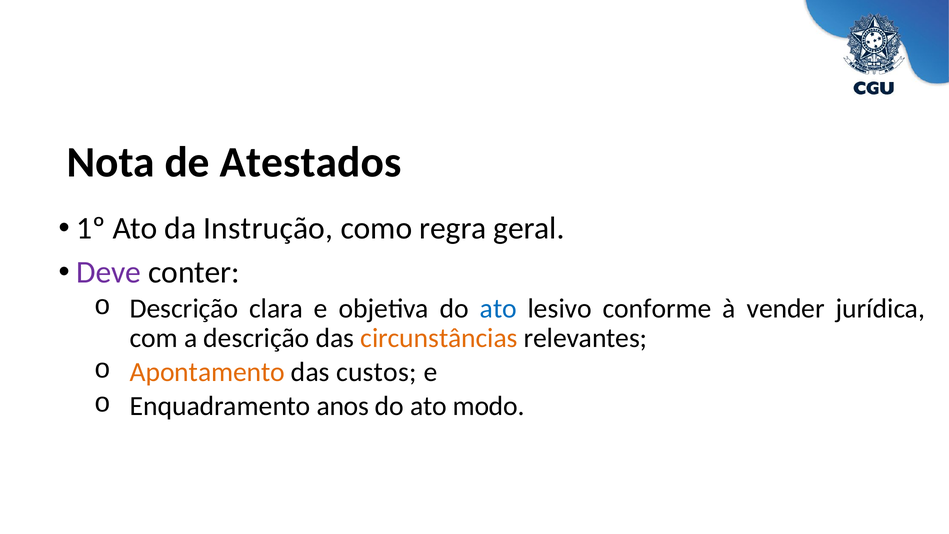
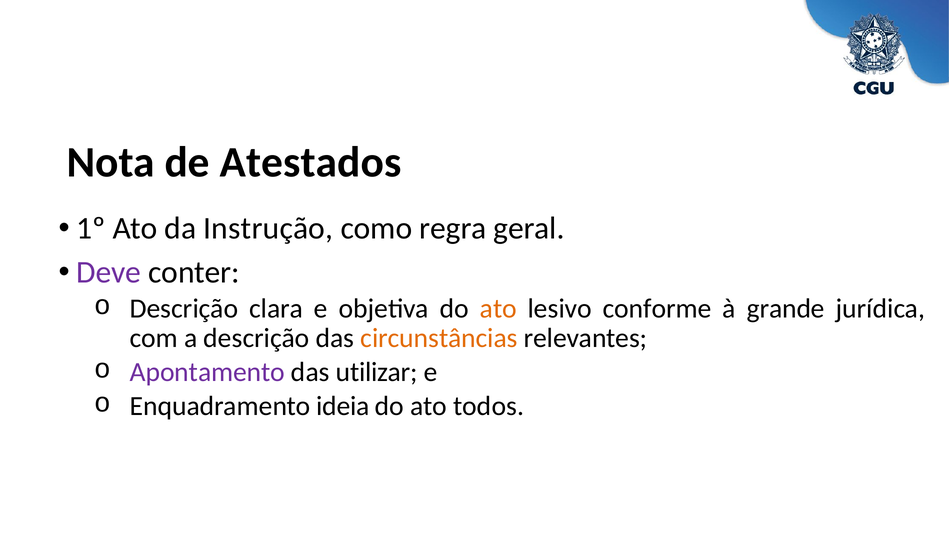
ato at (498, 308) colour: blue -> orange
vender: vender -> grande
Apontamento colour: orange -> purple
custos: custos -> utilizar
anos: anos -> ideia
modo: modo -> todos
